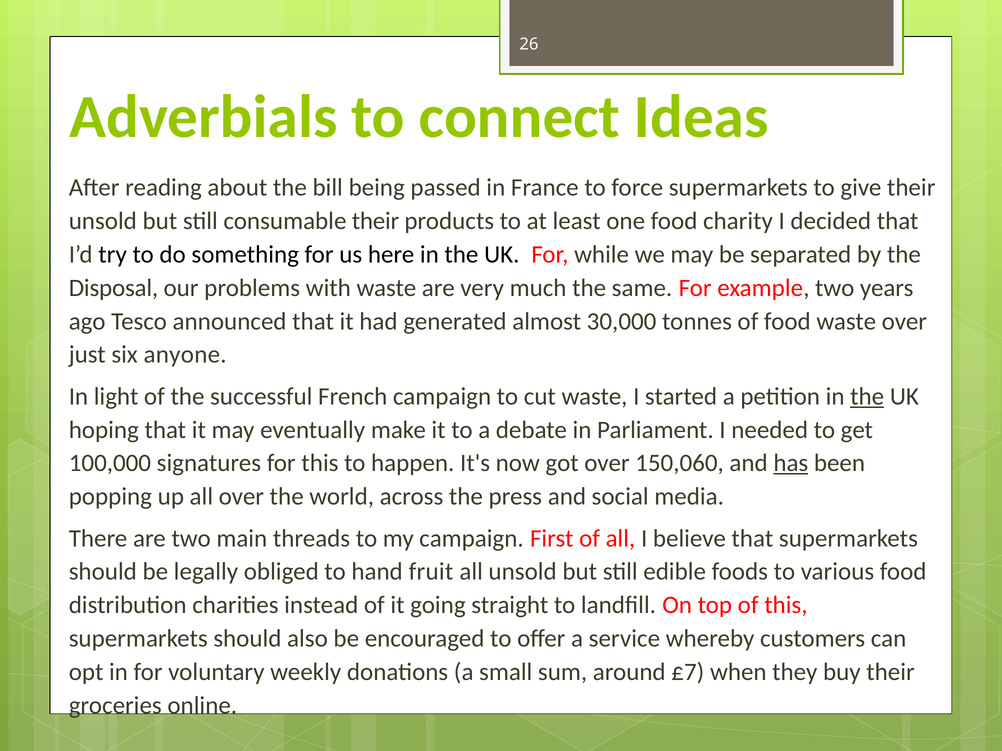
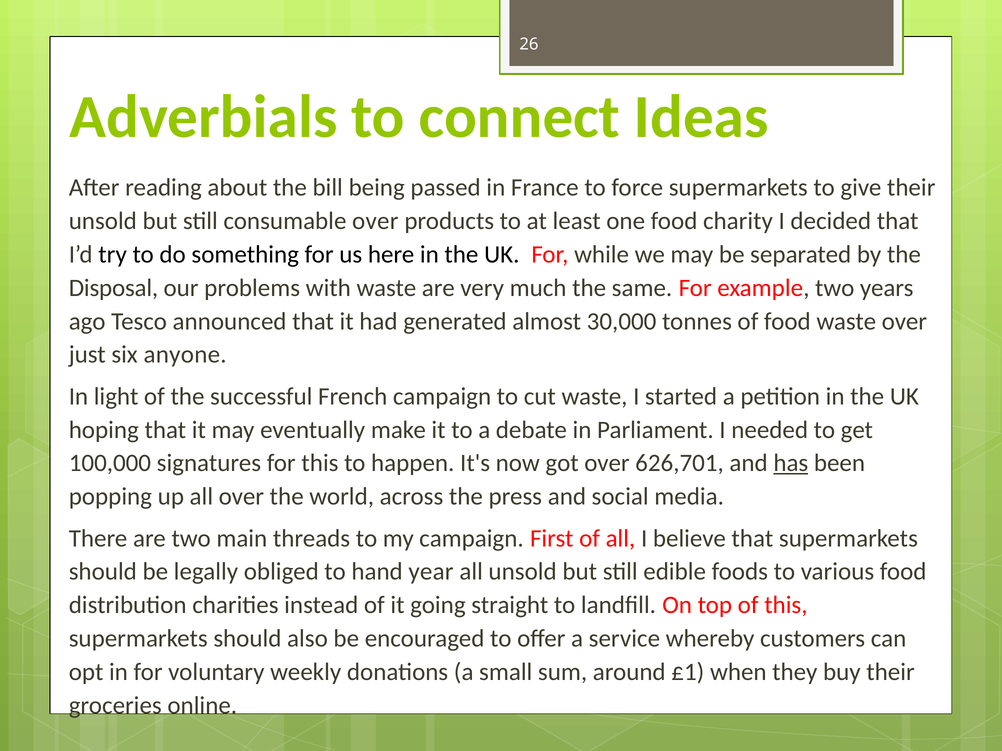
consumable their: their -> over
the at (867, 397) underline: present -> none
150,060: 150,060 -> 626,701
fruit: fruit -> year
£7: £7 -> £1
